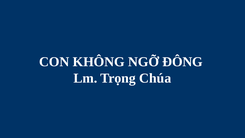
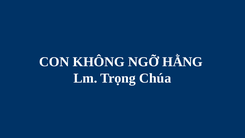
ĐÔNG: ĐÔNG -> HẰNG
